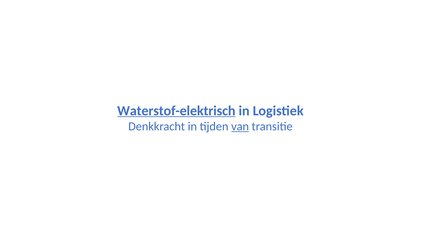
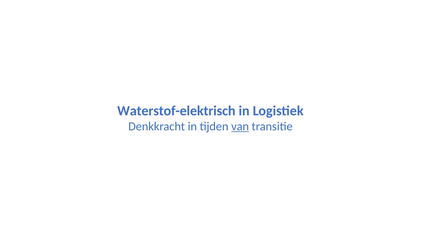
Waterstof-elektrisch underline: present -> none
